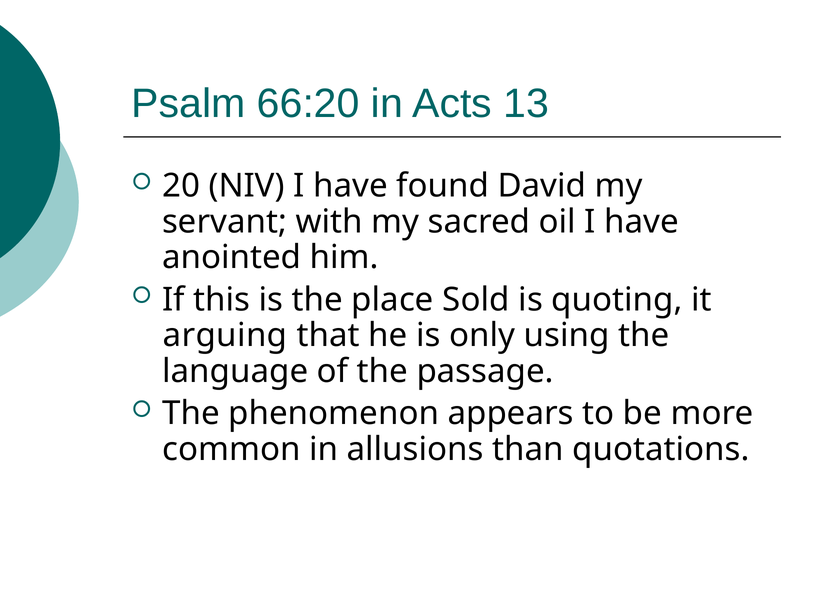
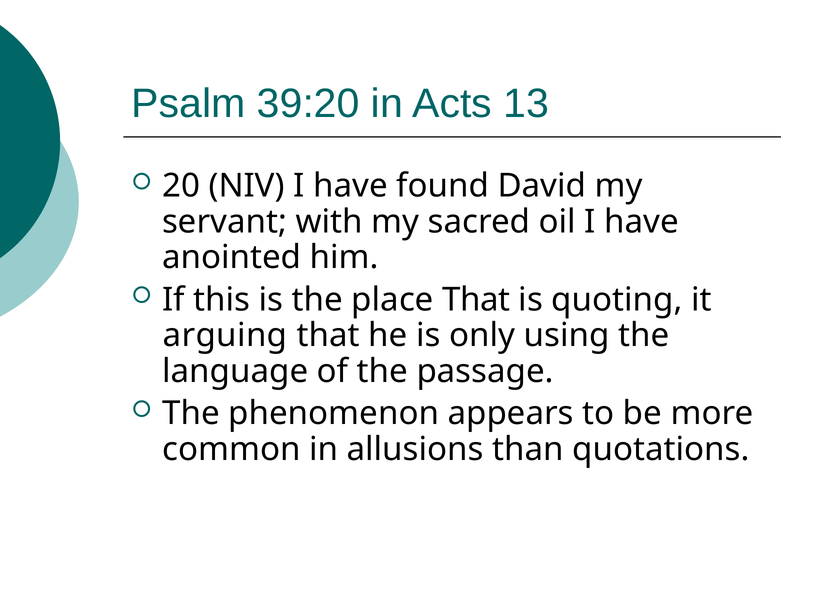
66:20: 66:20 -> 39:20
place Sold: Sold -> That
